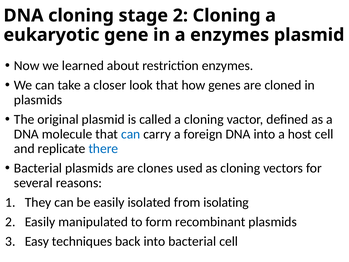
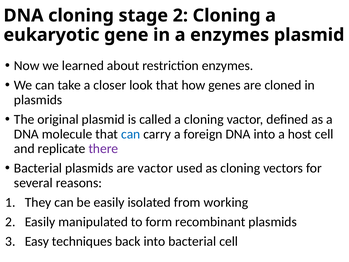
there colour: blue -> purple
are clones: clones -> vactor
isolating: isolating -> working
